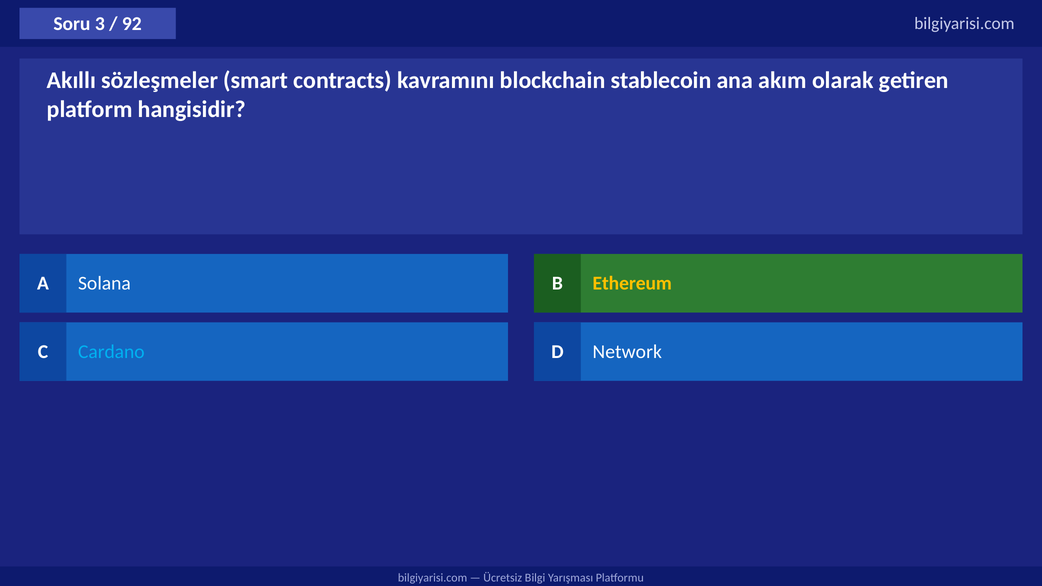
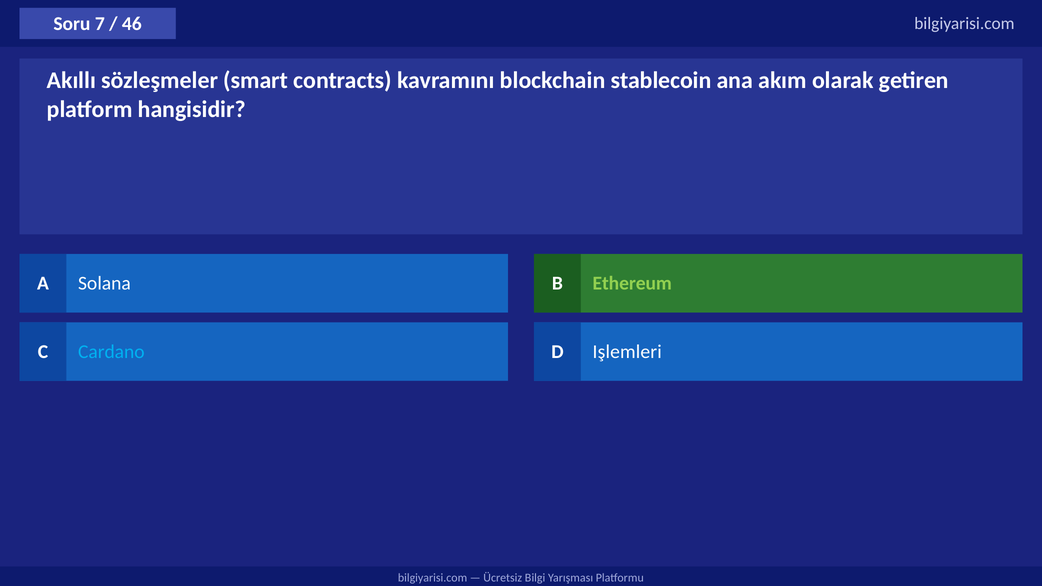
3: 3 -> 7
92: 92 -> 46
Ethereum colour: yellow -> light green
Network: Network -> Işlemleri
